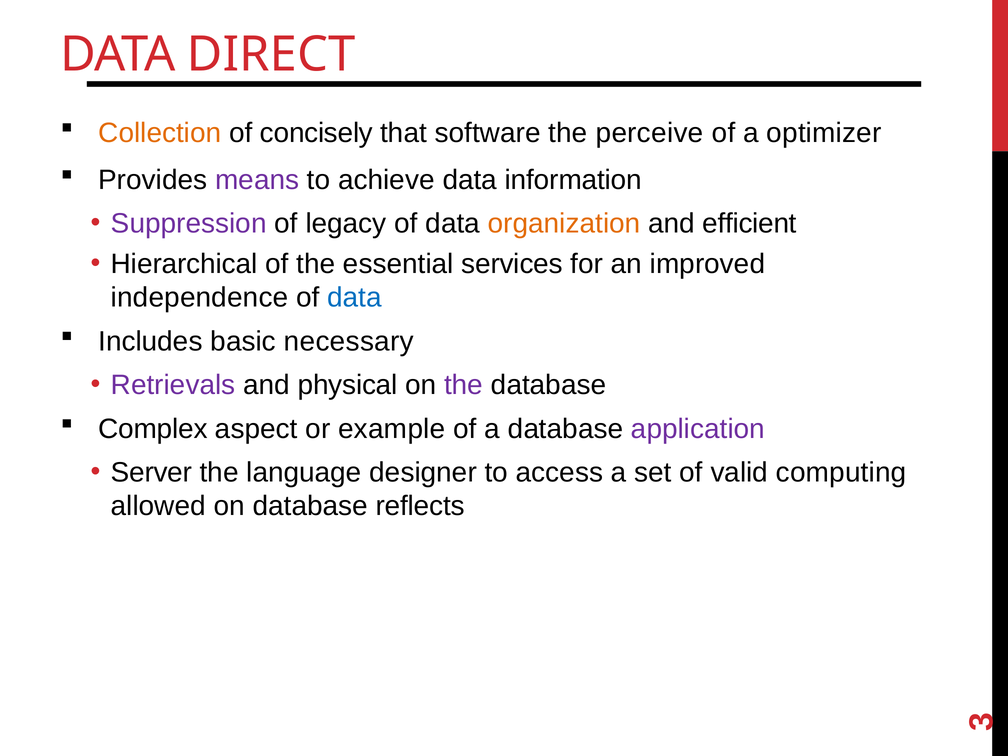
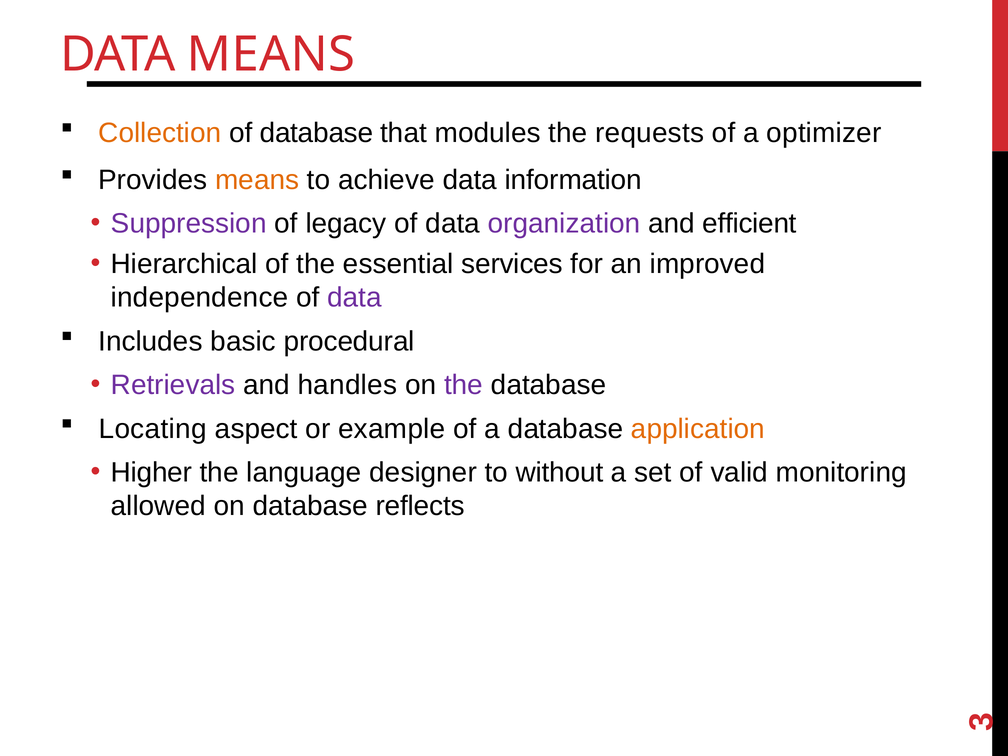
DATA DIRECT: DIRECT -> MEANS
of concisely: concisely -> database
software: software -> modules
perceive: perceive -> requests
means at (257, 180) colour: purple -> orange
organization colour: orange -> purple
data at (355, 298) colour: blue -> purple
necessary: necessary -> procedural
physical: physical -> handles
Complex: Complex -> Locating
application colour: purple -> orange
Server: Server -> Higher
access: access -> without
computing: computing -> monitoring
